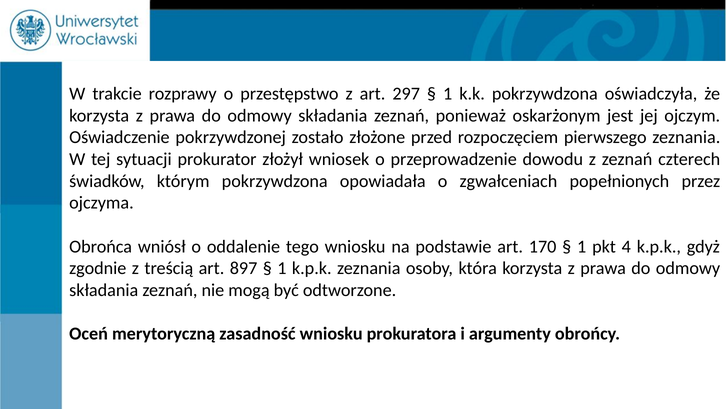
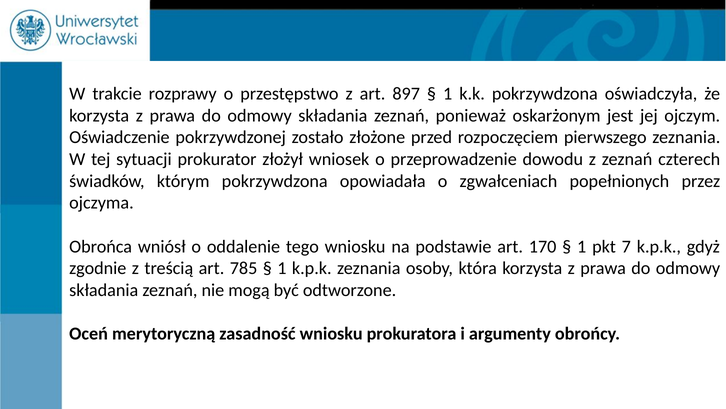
297: 297 -> 897
4: 4 -> 7
897: 897 -> 785
